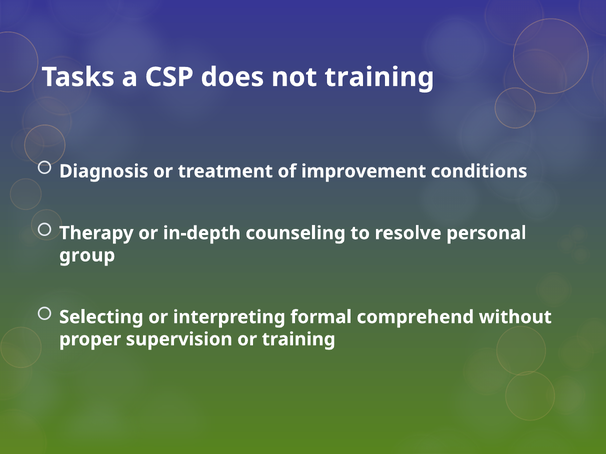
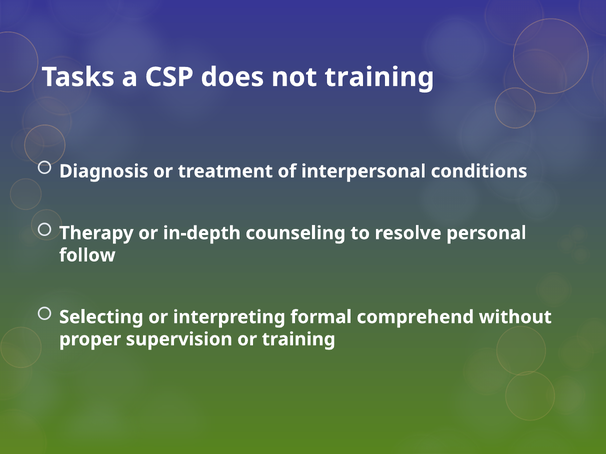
improvement: improvement -> interpersonal
group: group -> follow
